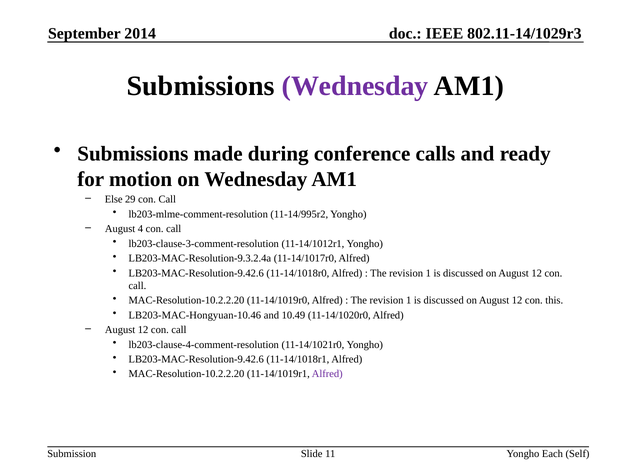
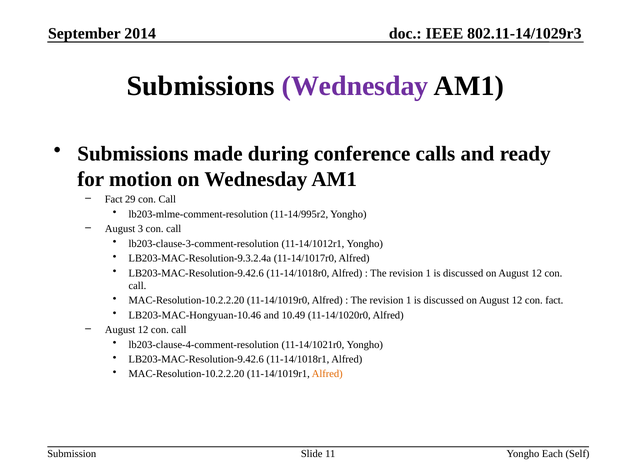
Else at (114, 200): Else -> Fact
4: 4 -> 3
con this: this -> fact
Alfred at (327, 374) colour: purple -> orange
